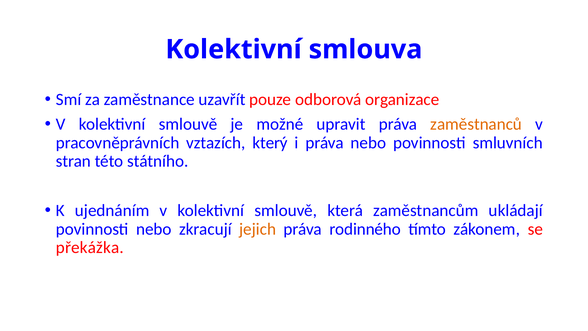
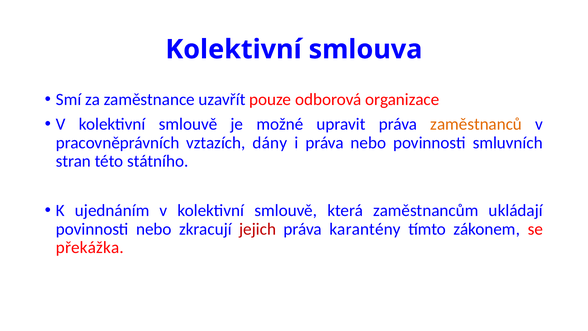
který: který -> dány
jejich colour: orange -> red
rodinného: rodinného -> karantény
